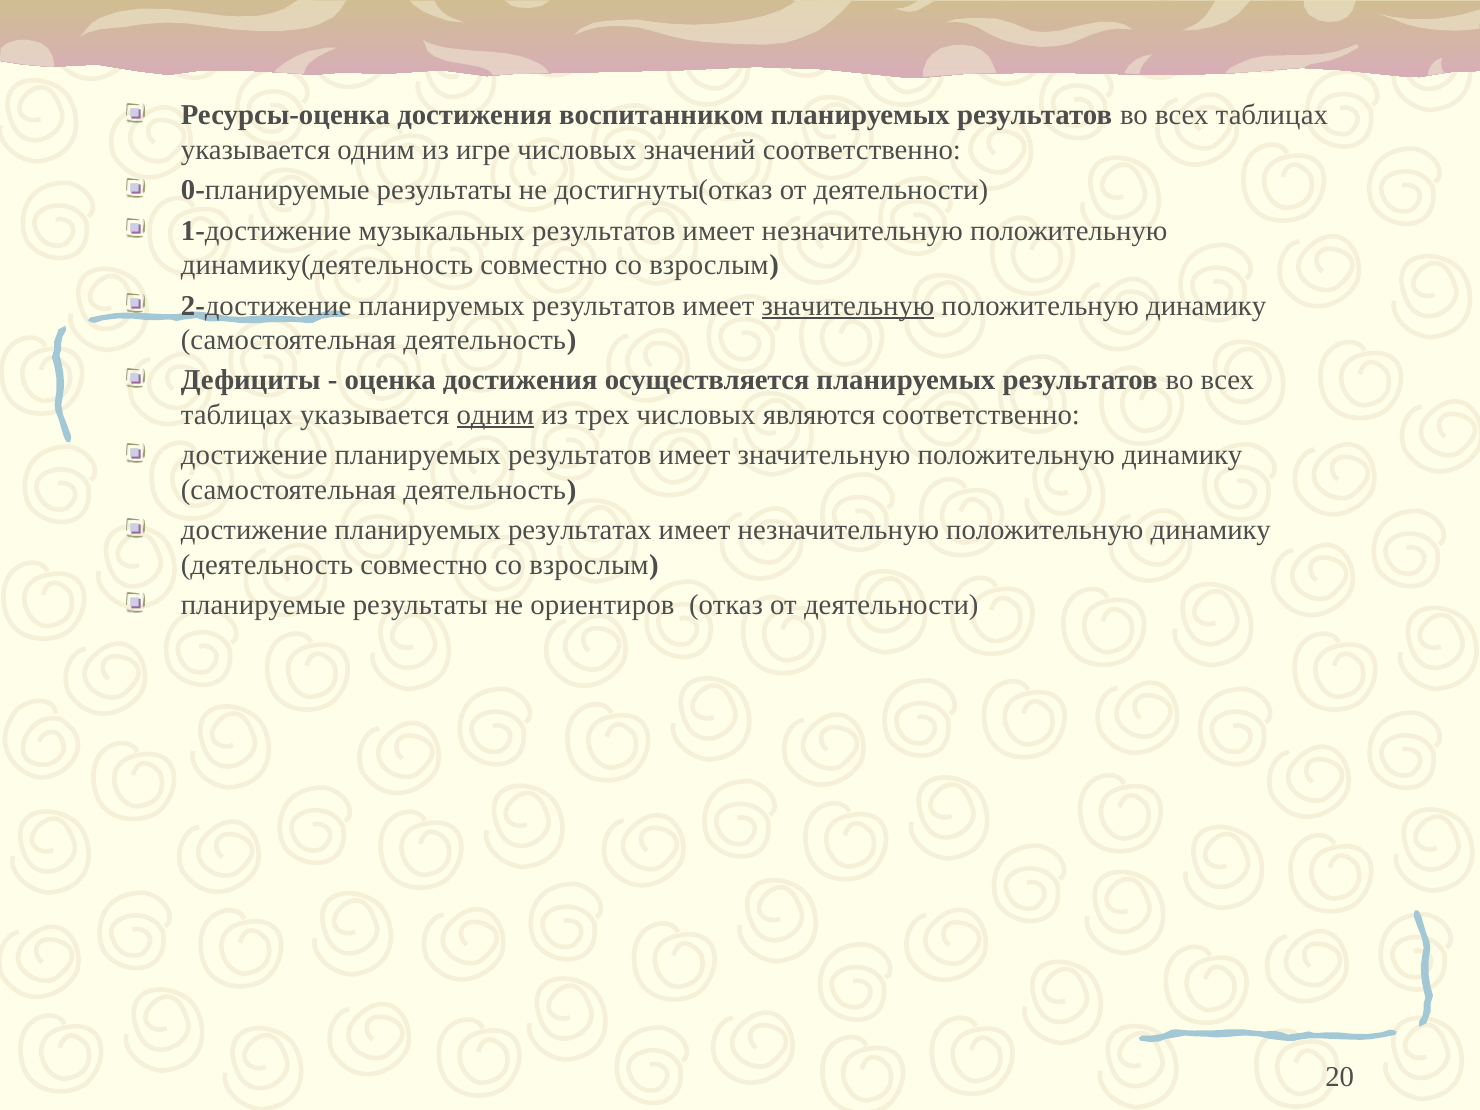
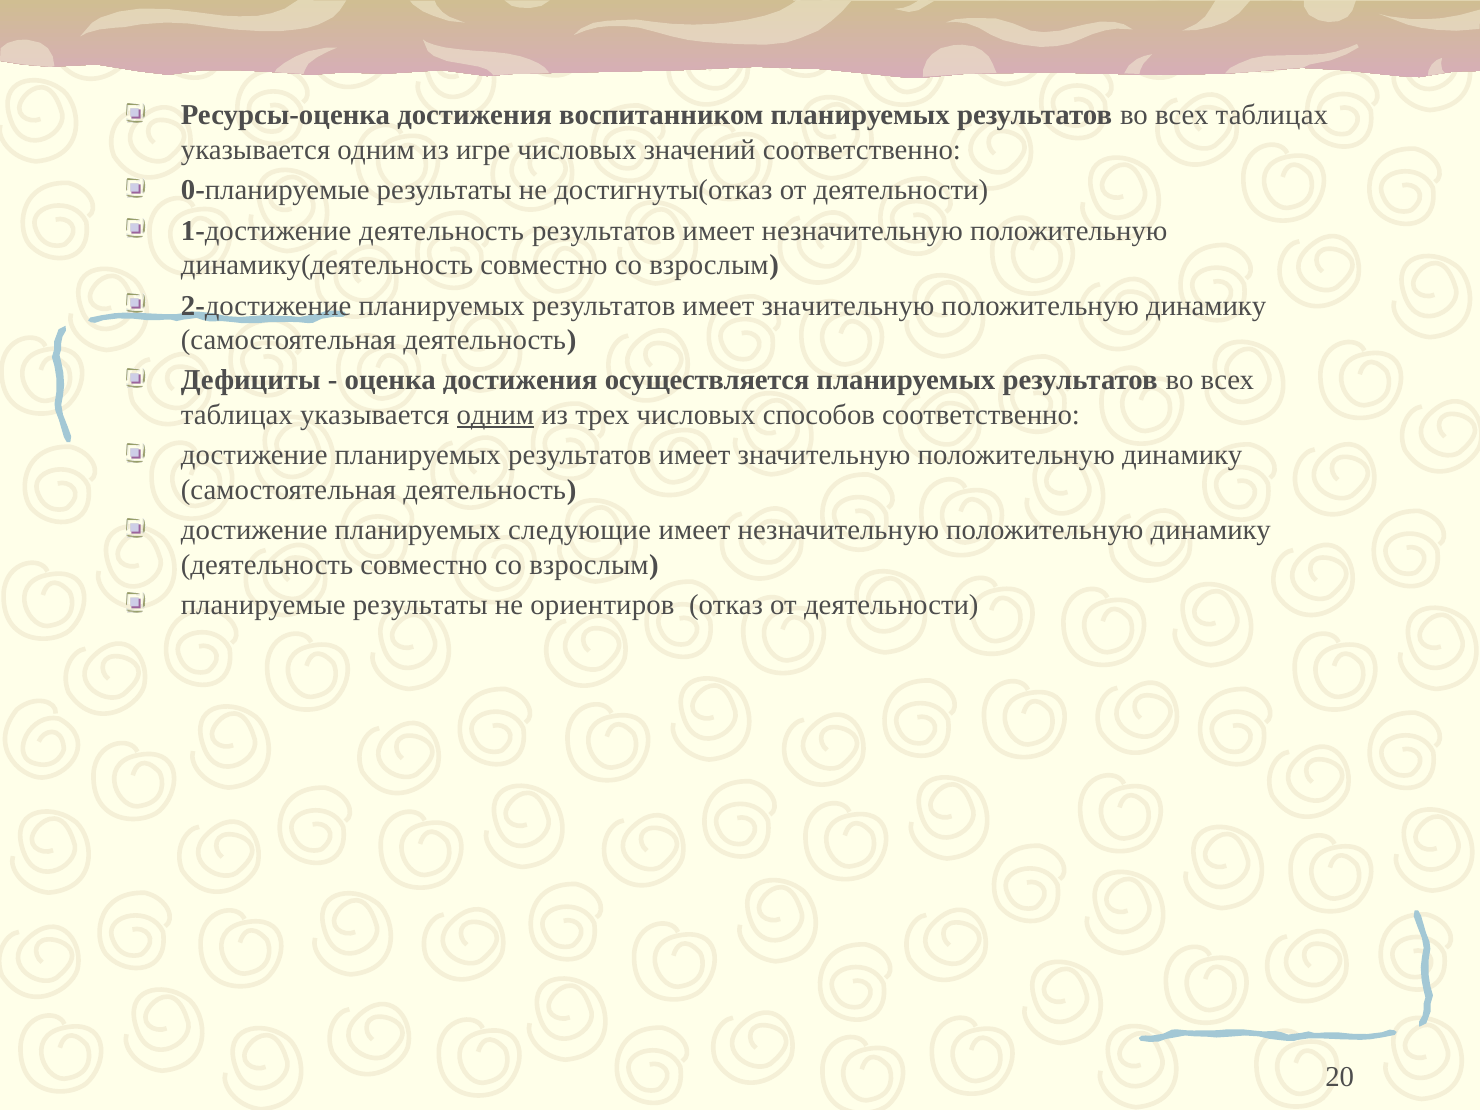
1-достижение музыкальных: музыкальных -> деятельность
значительную at (848, 306) underline: present -> none
являются: являются -> способов
результатах: результатах -> следующие
